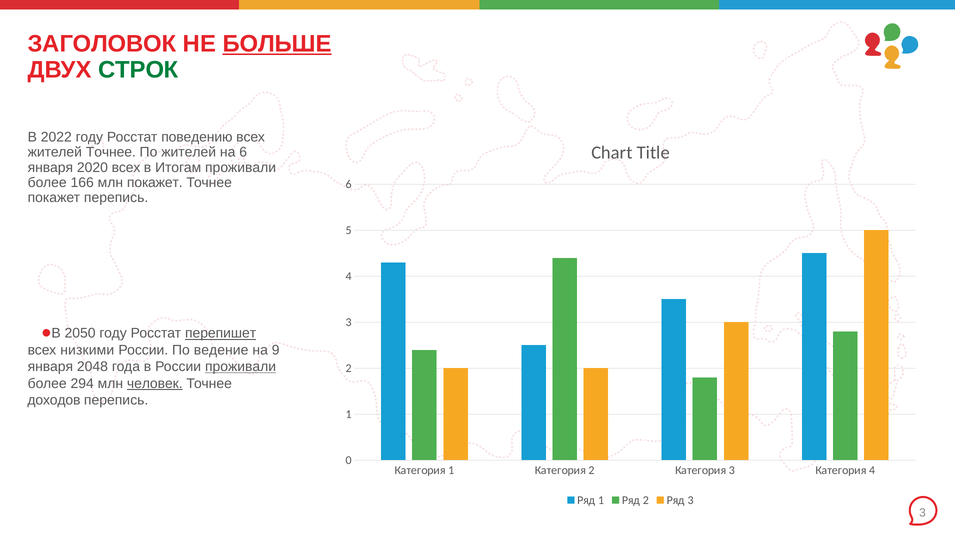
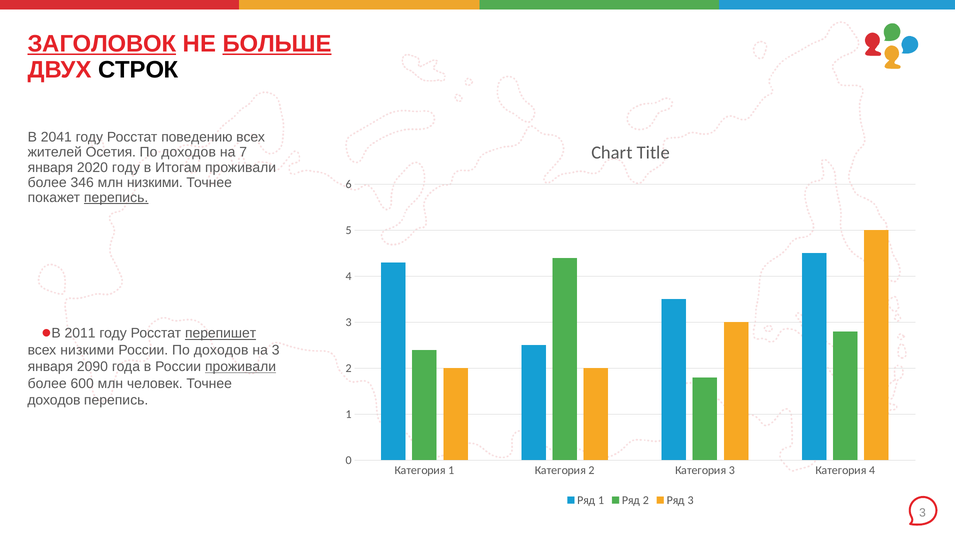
ЗАГОЛОВОК underline: none -> present
СТРОК colour: green -> black
2022: 2022 -> 2041
жителей Точнее: Точнее -> Осетия
жителей at (189, 152): жителей -> доходов
на 6: 6 -> 7
2020 всех: всех -> году
166: 166 -> 346
млн покажет: покажет -> низкими
перепись at (116, 198) underline: none -> present
2050: 2050 -> 2011
России По ведение: ведение -> доходов
на 9: 9 -> 3
2048: 2048 -> 2090
294: 294 -> 600
человек underline: present -> none
